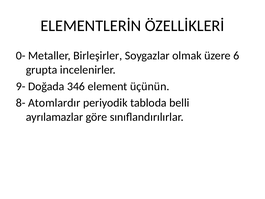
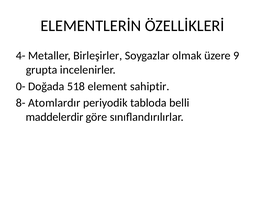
0-: 0- -> 4-
6: 6 -> 9
9-: 9- -> 0-
346: 346 -> 518
üçünün: üçünün -> sahiptir
ayrılamazlar: ayrılamazlar -> maddelerdir
